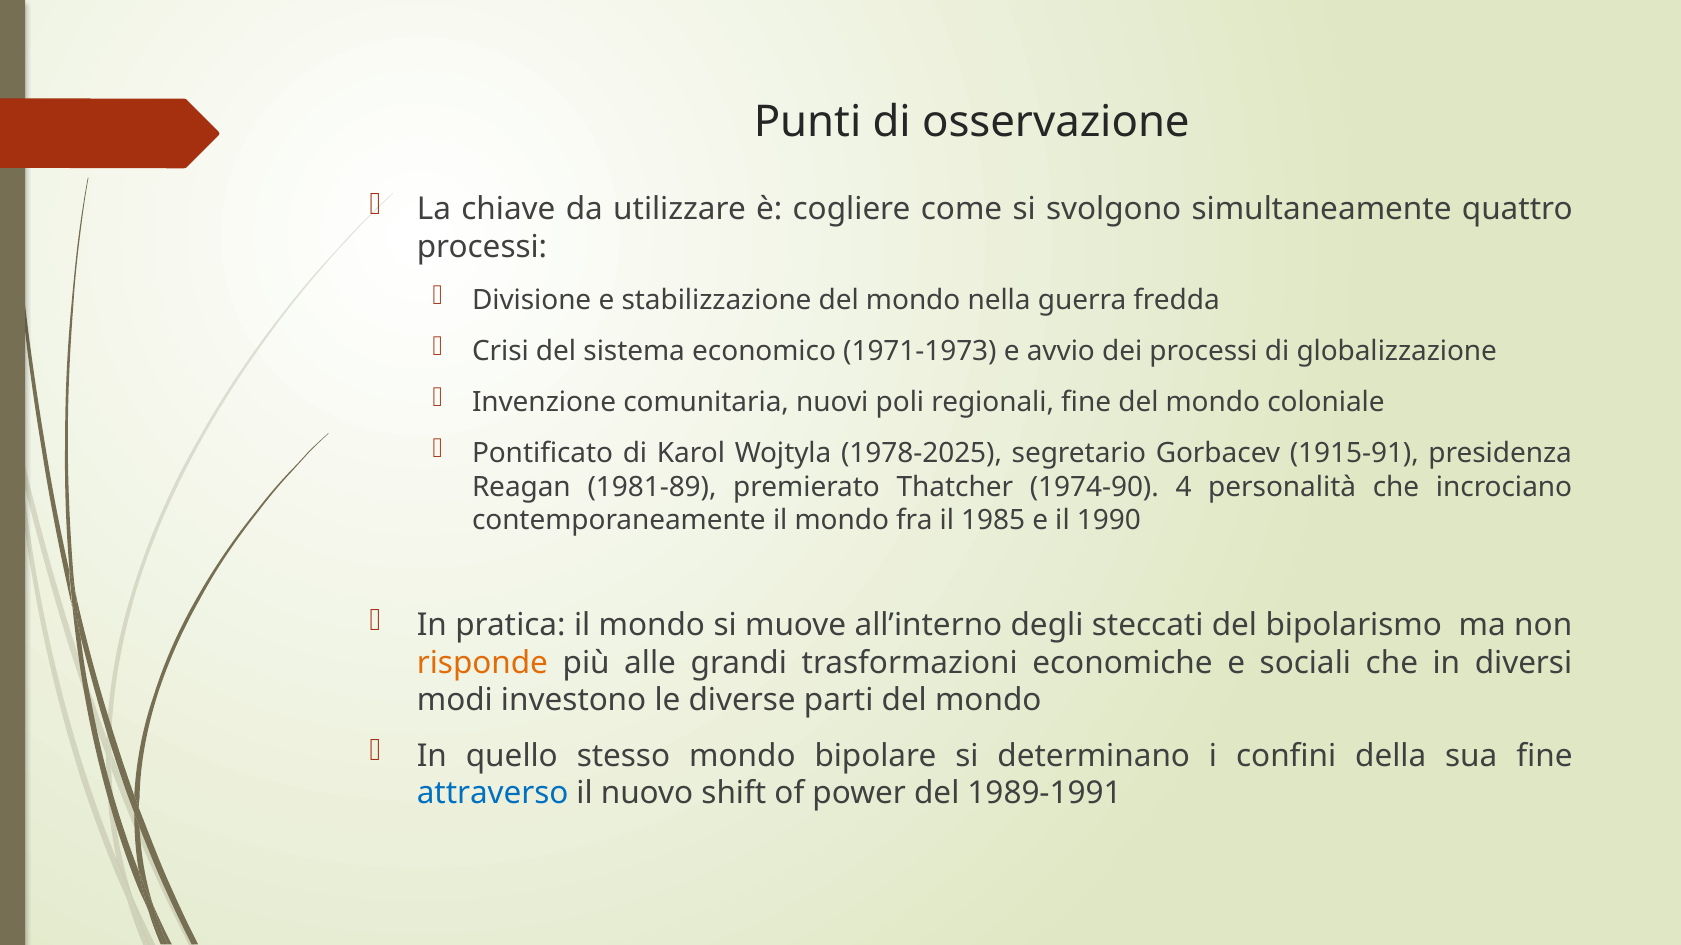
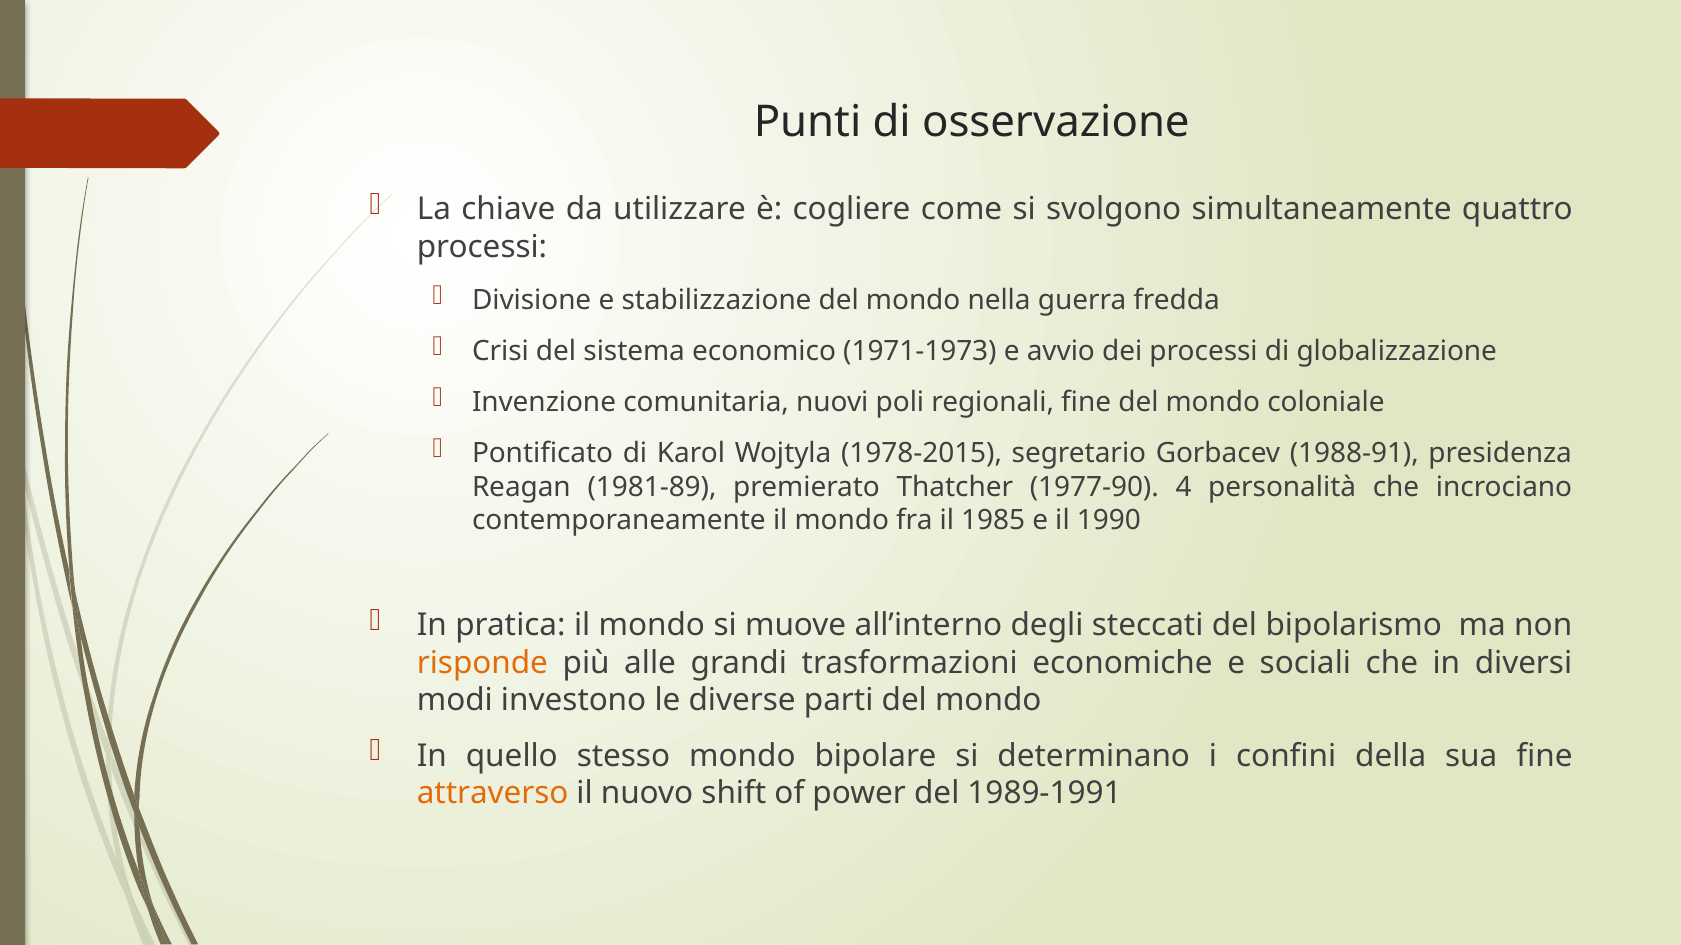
1978-2025: 1978-2025 -> 1978-2015
1915-91: 1915-91 -> 1988-91
1974-90: 1974-90 -> 1977-90
attraverso colour: blue -> orange
